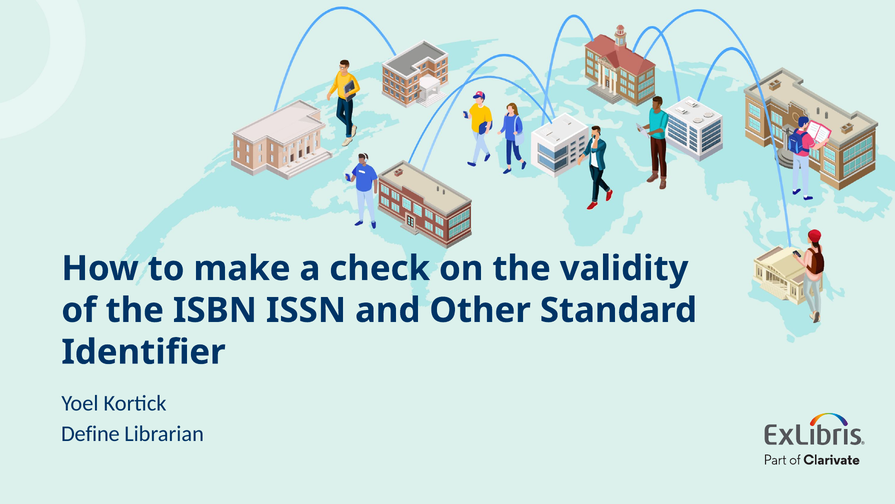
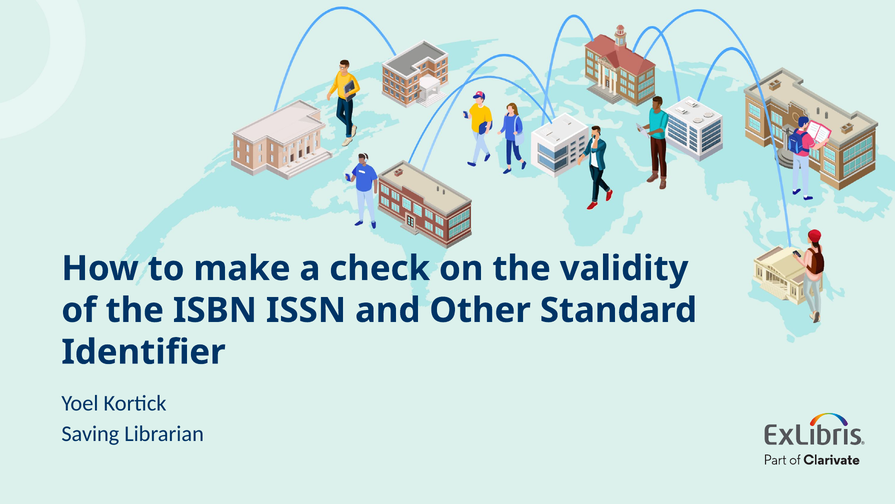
Define: Define -> Saving
